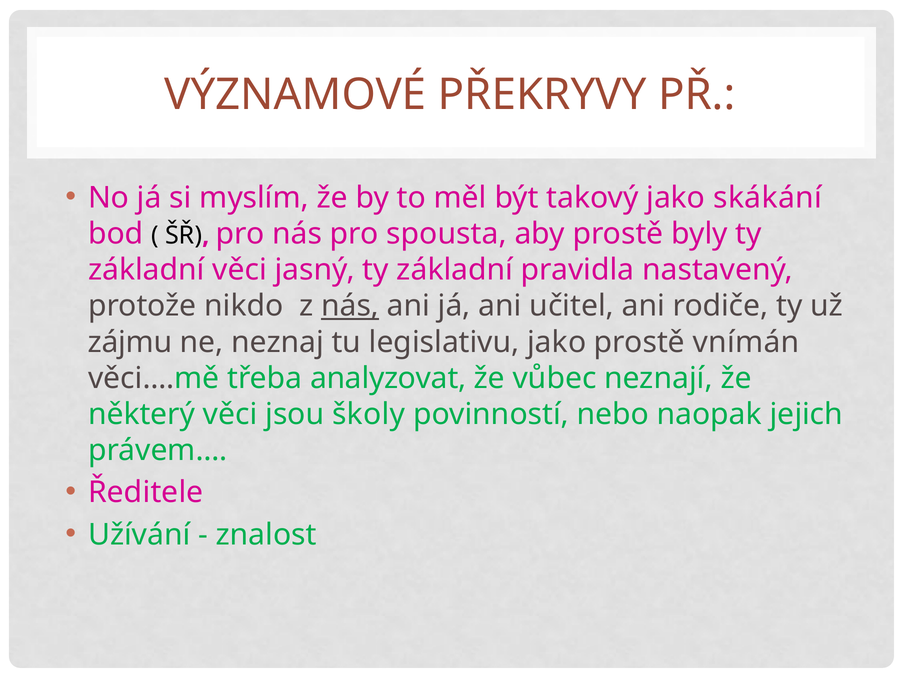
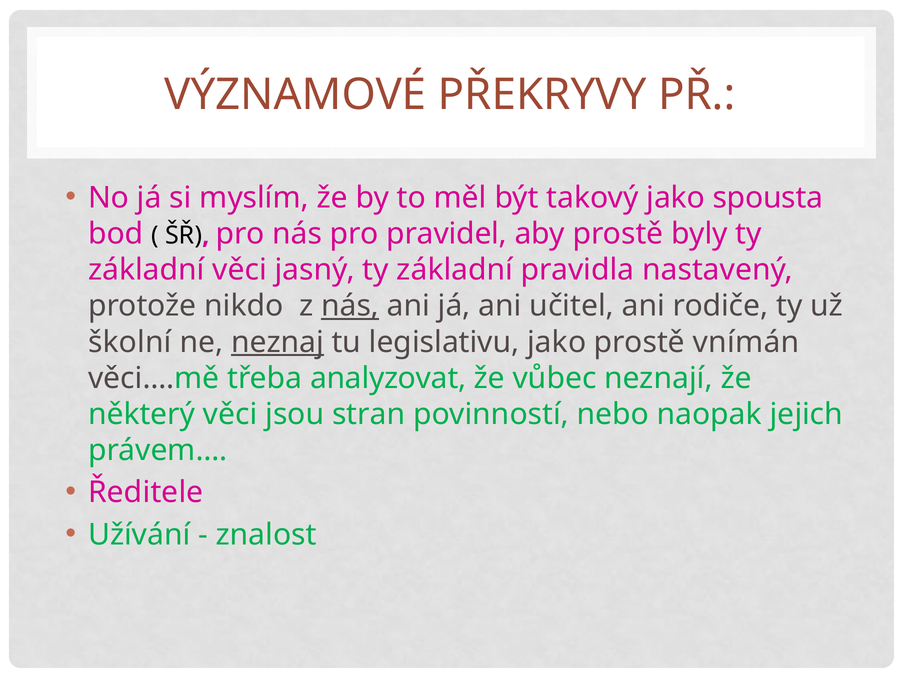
skákání: skákání -> spousta
spousta: spousta -> pravidel
zájmu: zájmu -> školní
neznaj underline: none -> present
školy: školy -> stran
